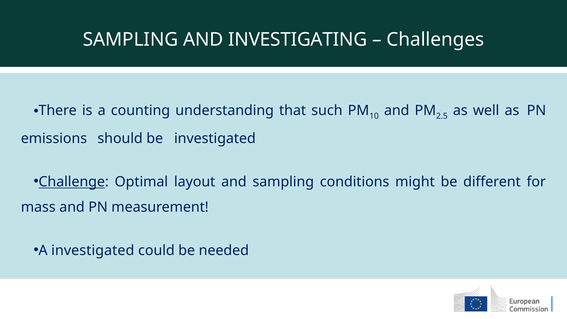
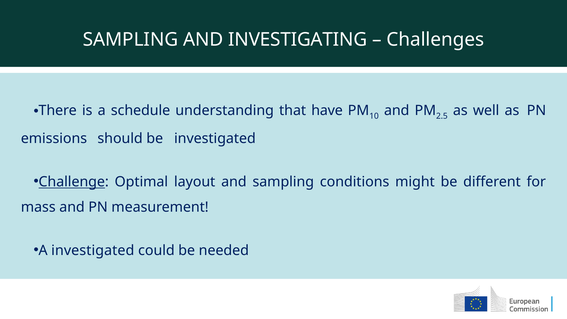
counting: counting -> schedule
such: such -> have
